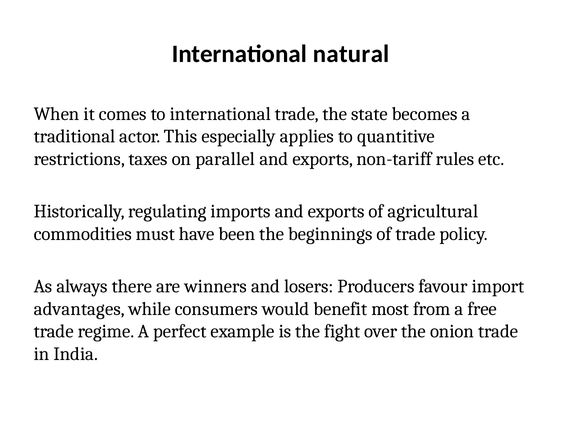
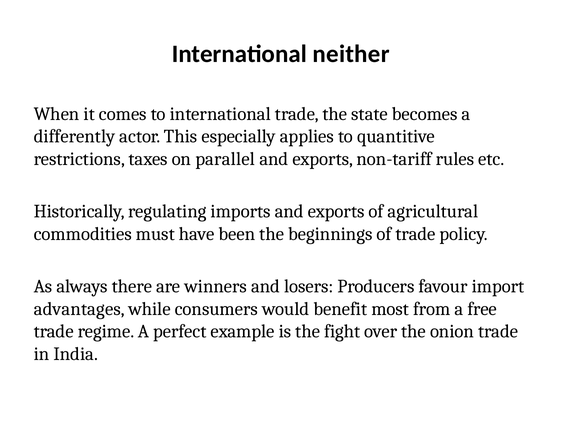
natural: natural -> neither
traditional: traditional -> differently
